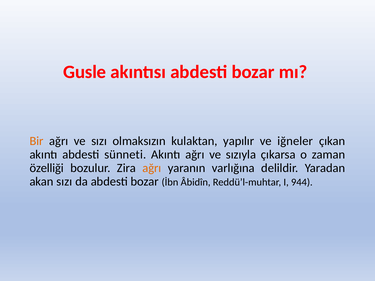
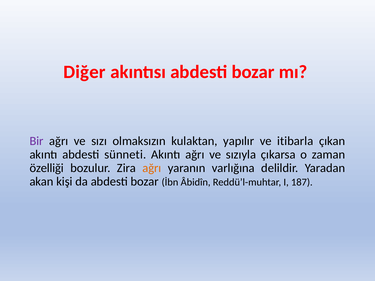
Gusle: Gusle -> Diğer
Bir colour: orange -> purple
iğneler: iğneler -> itibarla
akan sızı: sızı -> kişi
944: 944 -> 187
